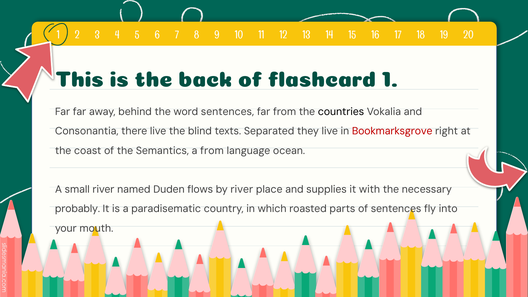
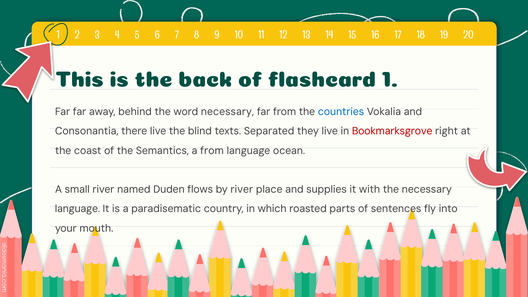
word sentences: sentences -> necessary
countries colour: black -> blue
probably at (77, 209): probably -> language
